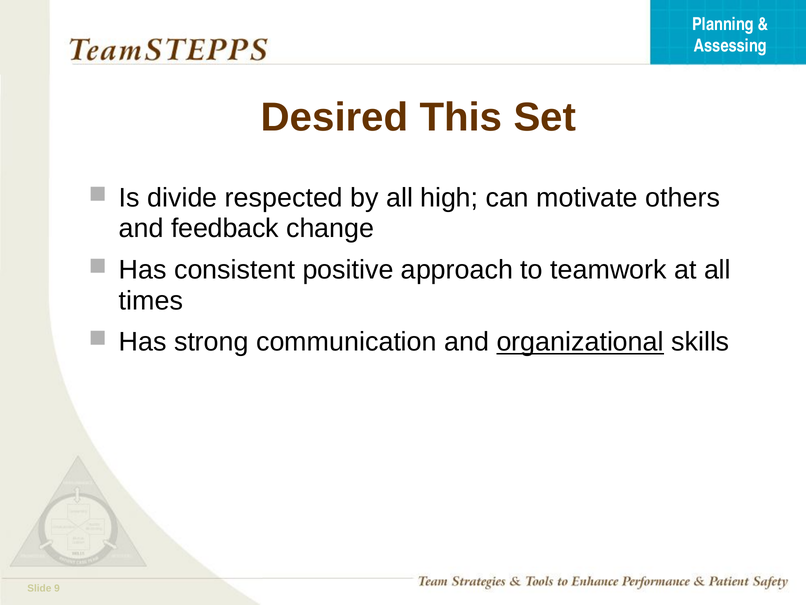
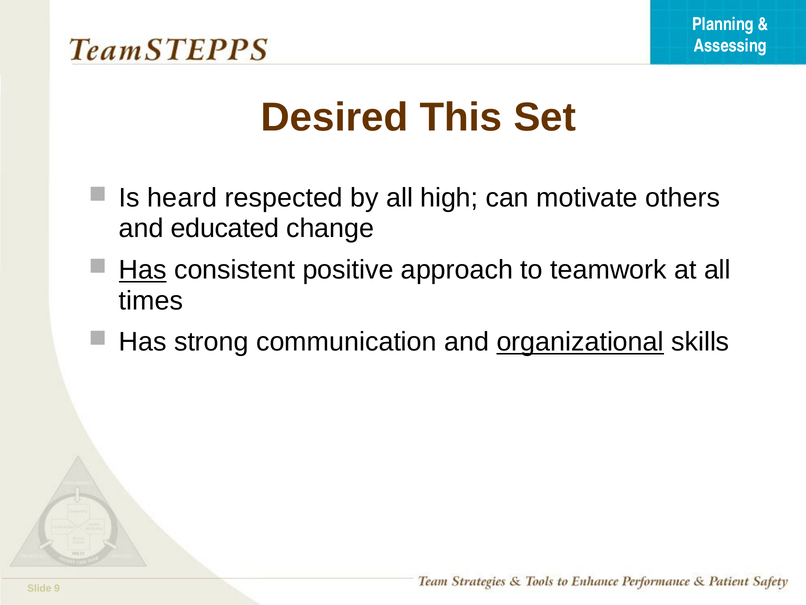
divide: divide -> heard
feedback: feedback -> educated
Has at (143, 270) underline: none -> present
